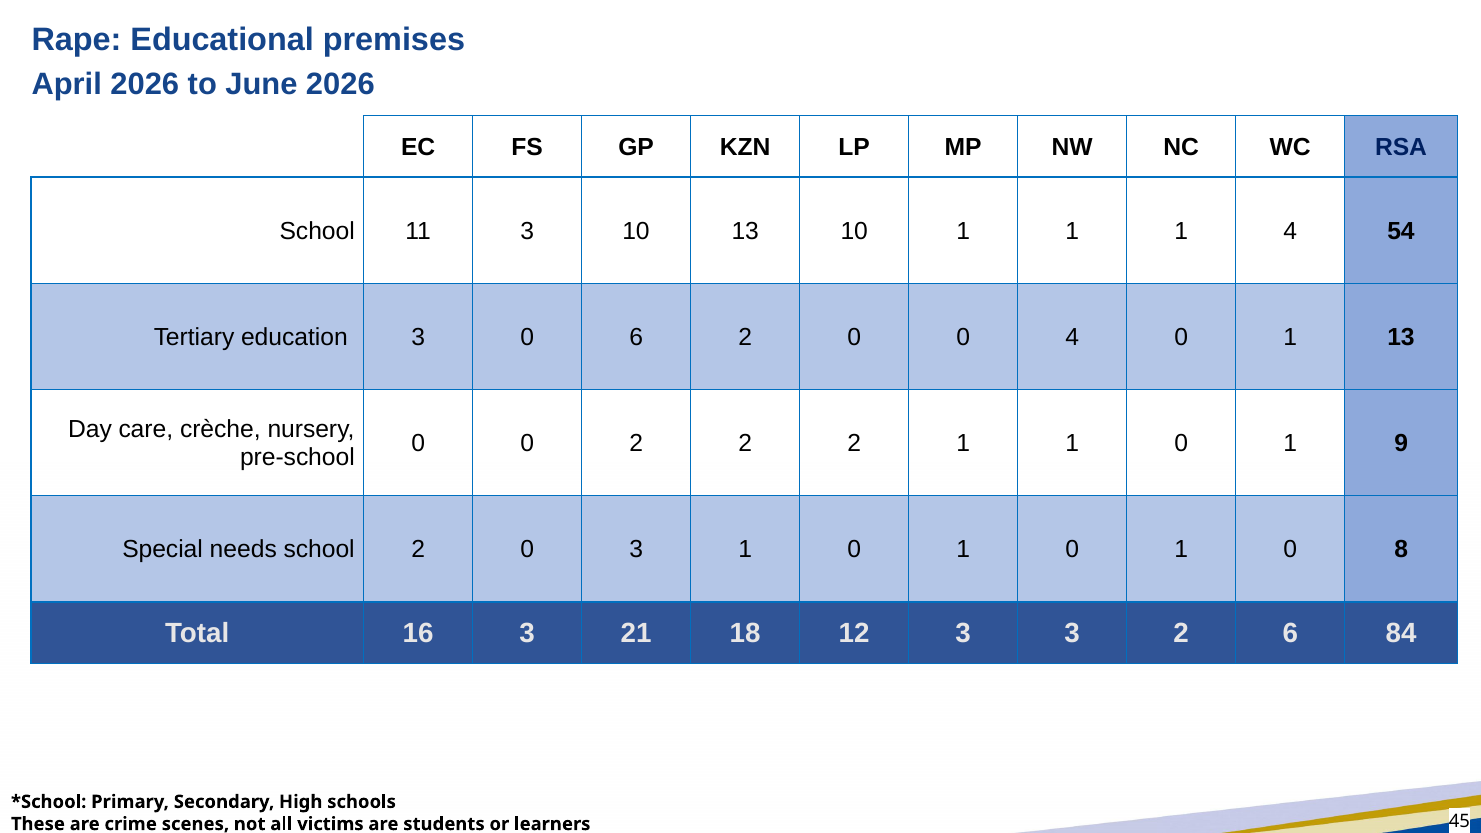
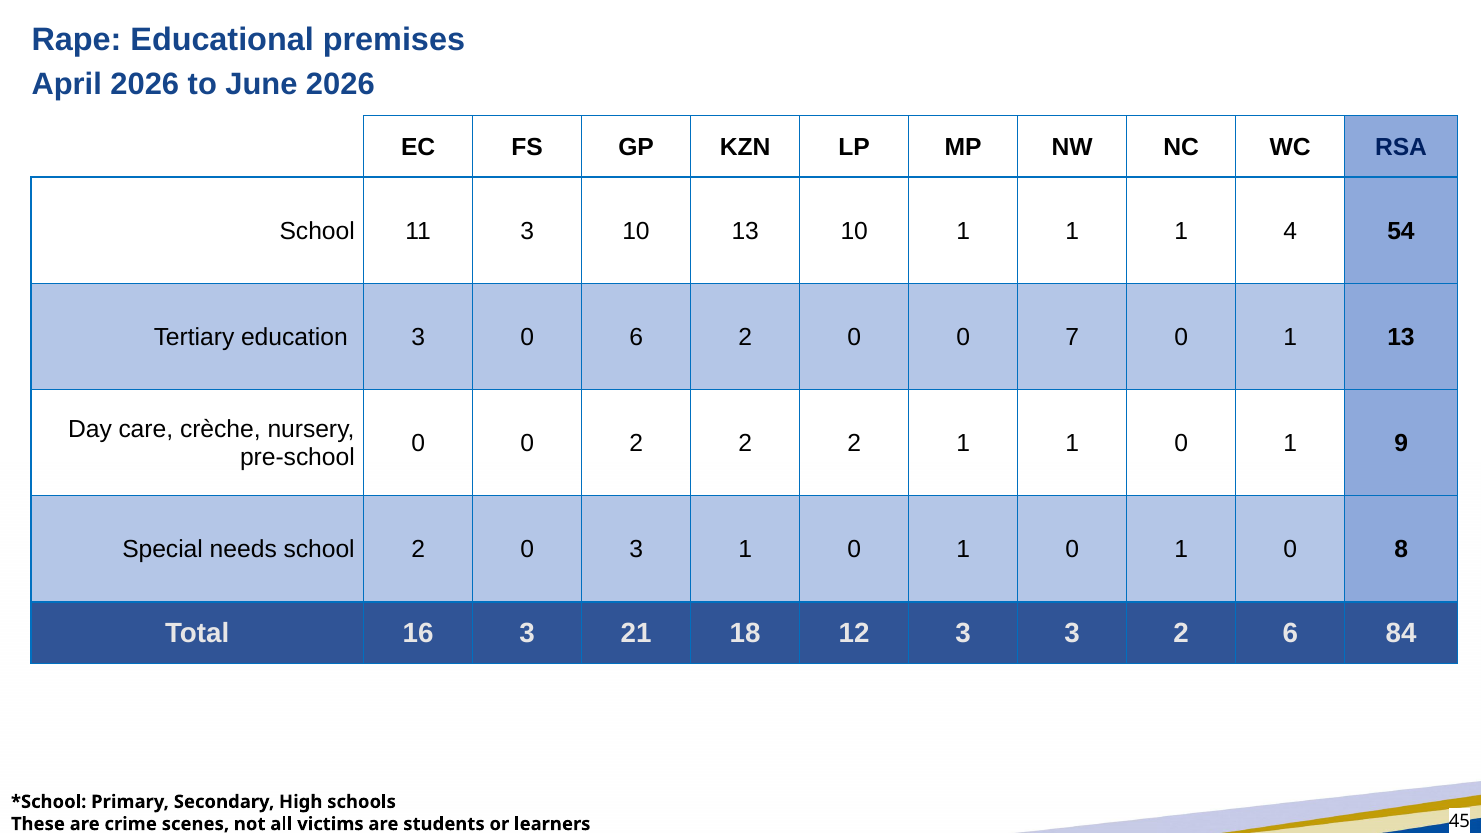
0 4: 4 -> 7
